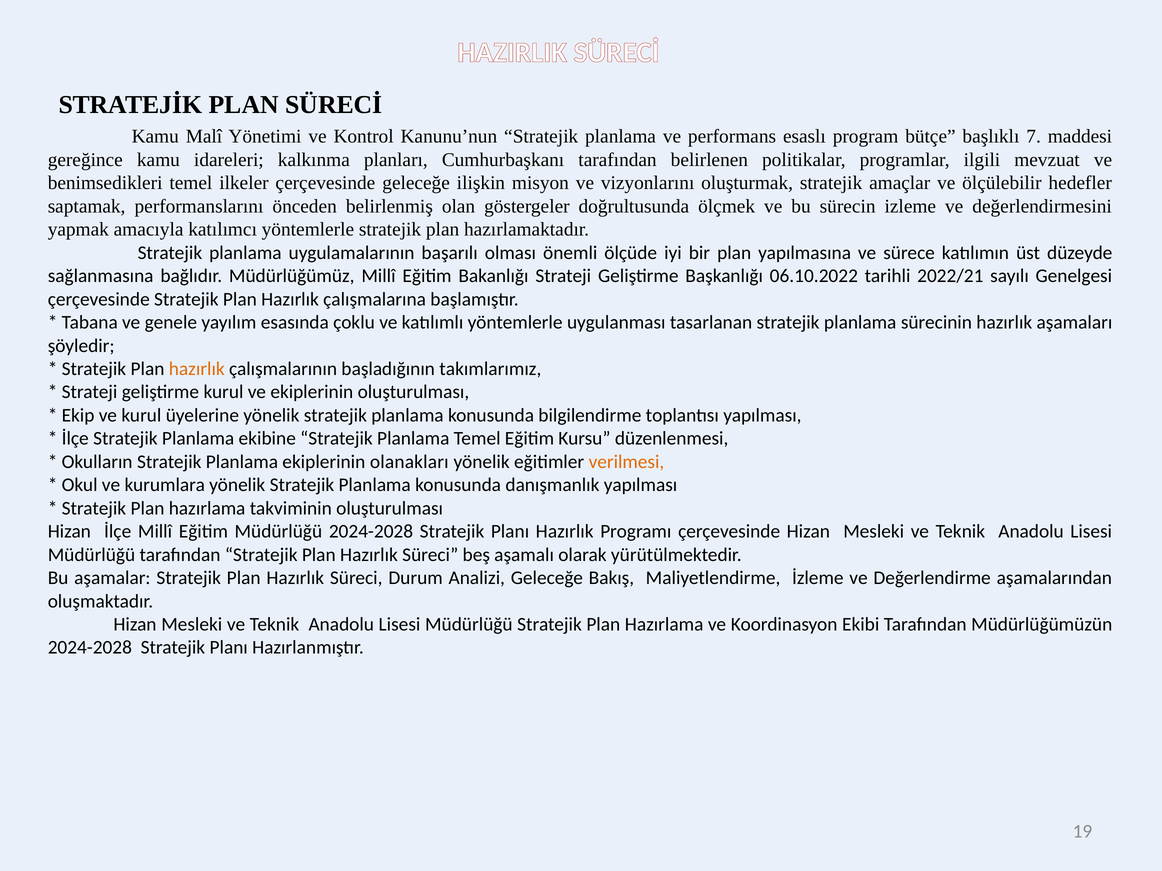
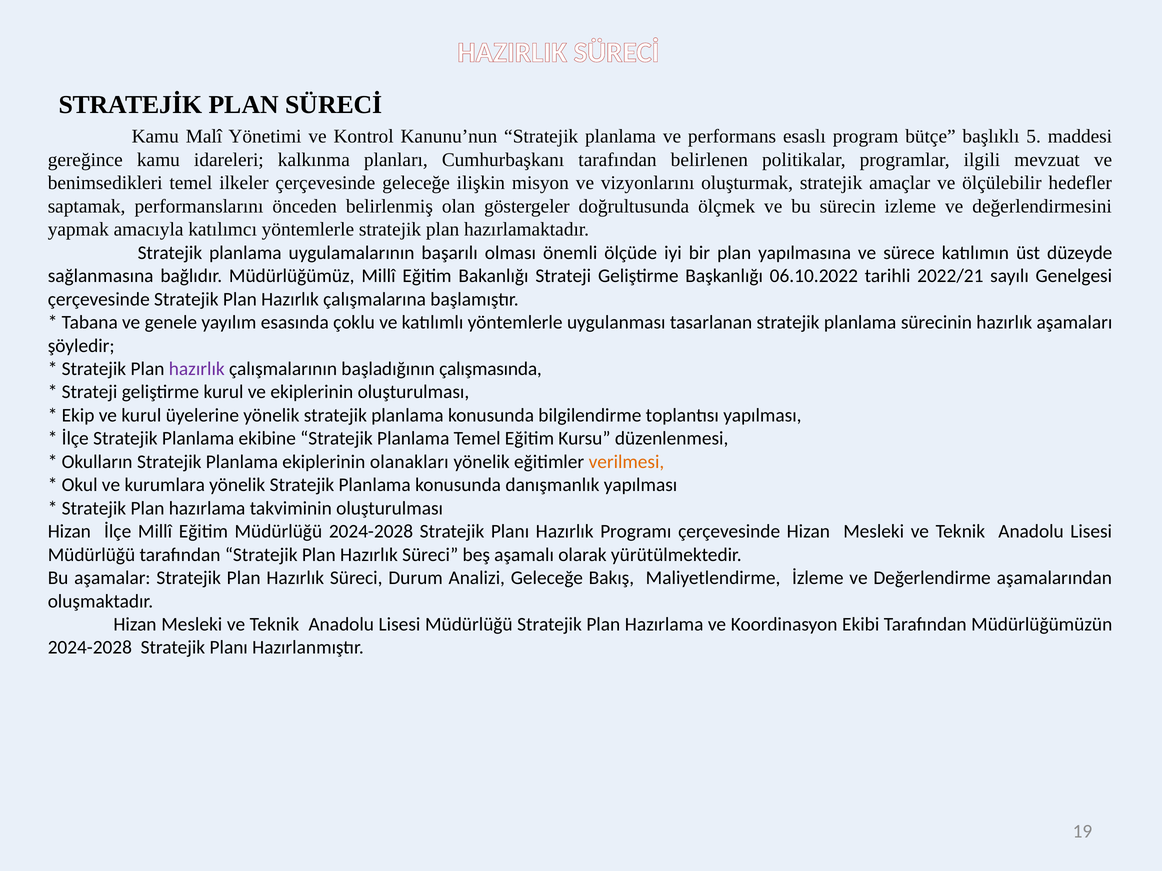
7: 7 -> 5
hazırlık at (197, 369) colour: orange -> purple
takımlarımız: takımlarımız -> çalışmasında
